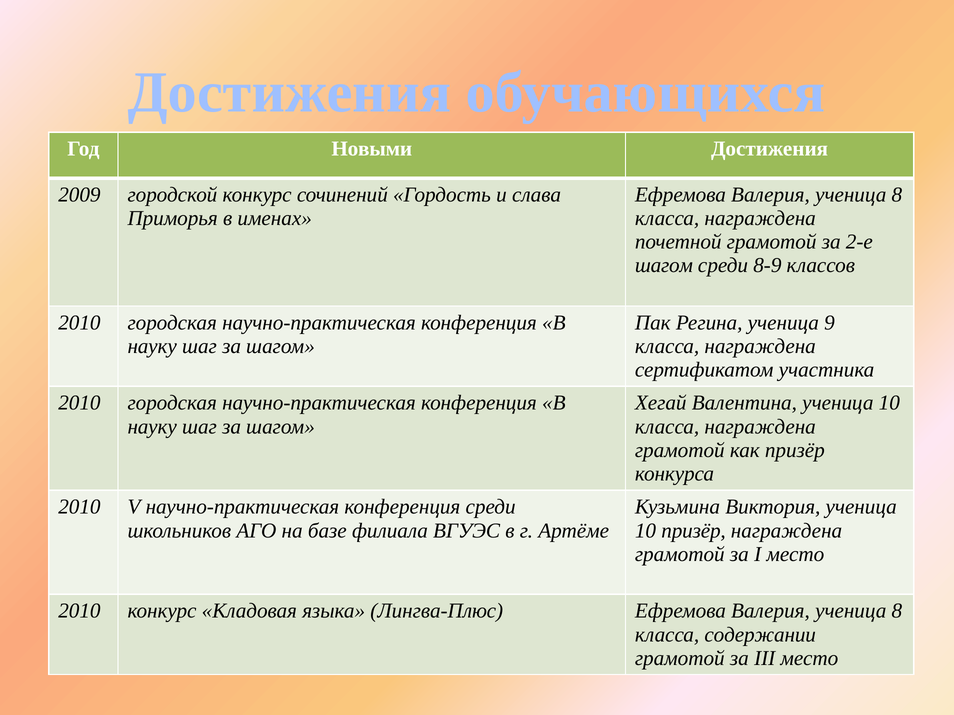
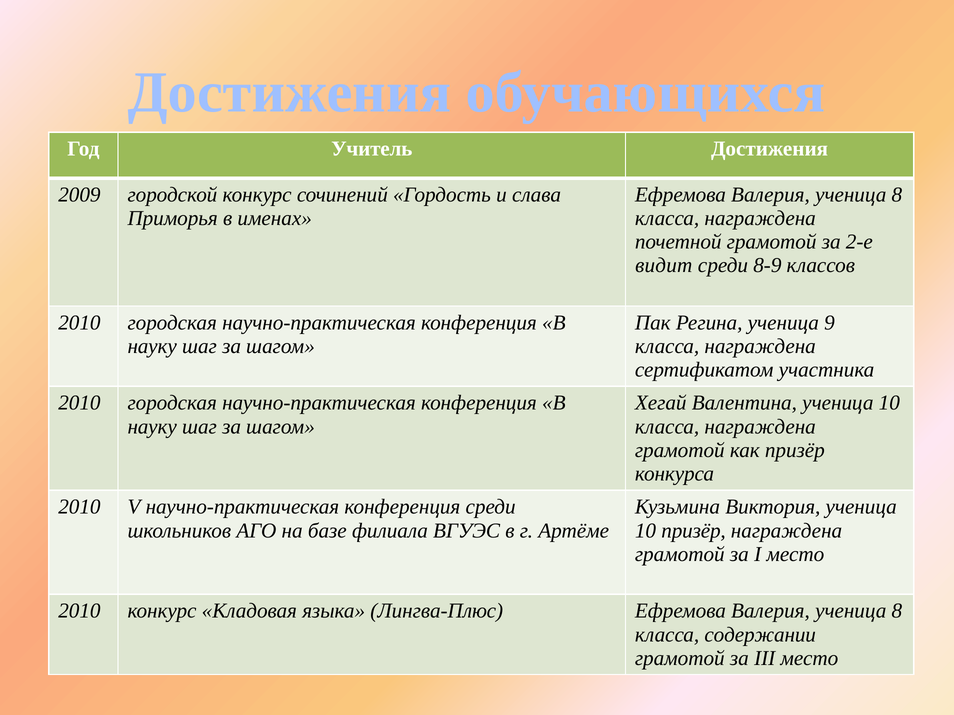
Новыми: Новыми -> Учитель
шагом at (664, 266): шагом -> видит
